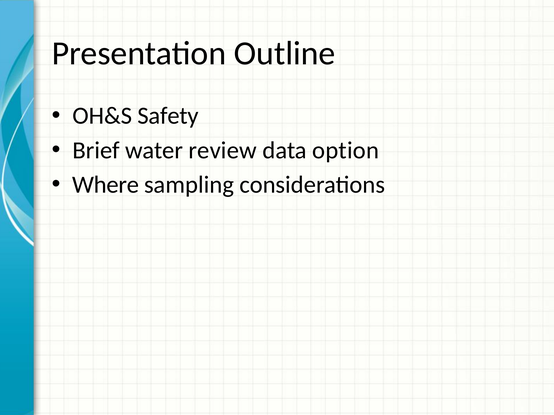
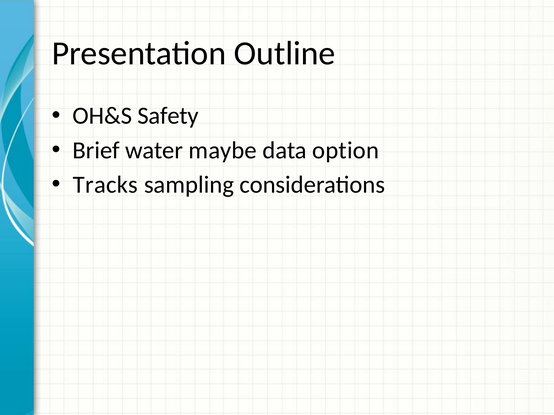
review: review -> maybe
Where: Where -> Tracks
